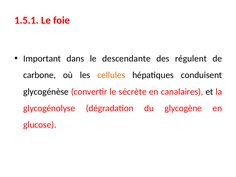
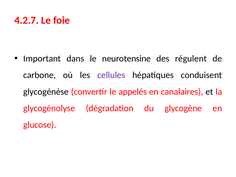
1.5.1: 1.5.1 -> 4.2.7
descendante: descendante -> neurotensine
cellules colour: orange -> purple
sécrète: sécrète -> appelés
